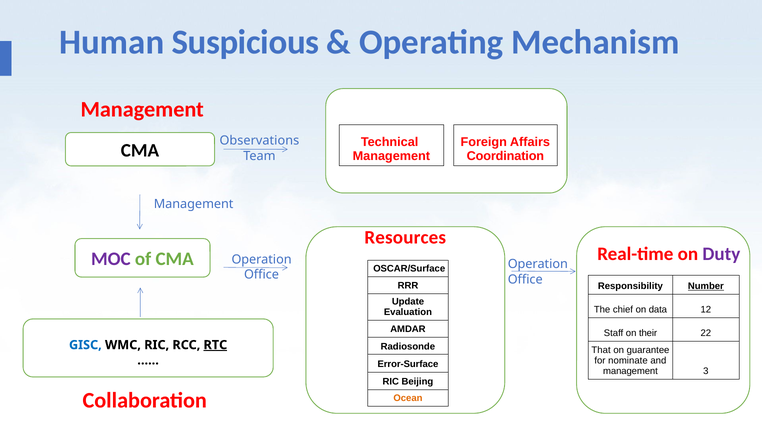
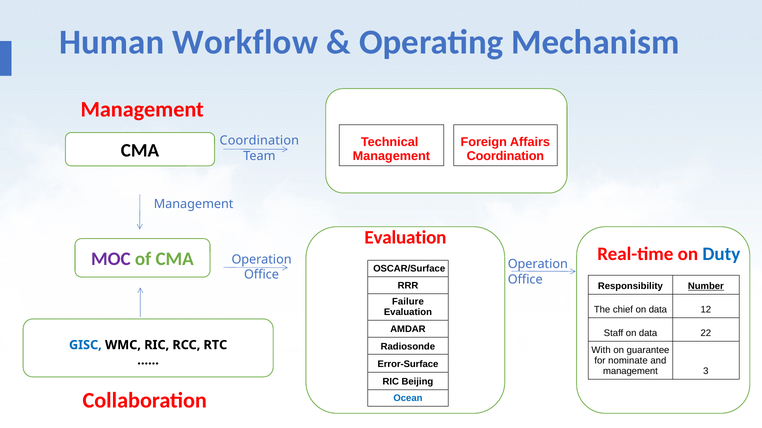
Suspicious: Suspicious -> Workflow
Observations at (259, 141): Observations -> Coordination
Resources at (405, 238): Resources -> Evaluation
Duty colour: purple -> blue
Update: Update -> Failure
Staff on their: their -> data
RTC underline: present -> none
That: That -> With
Ocean colour: orange -> blue
